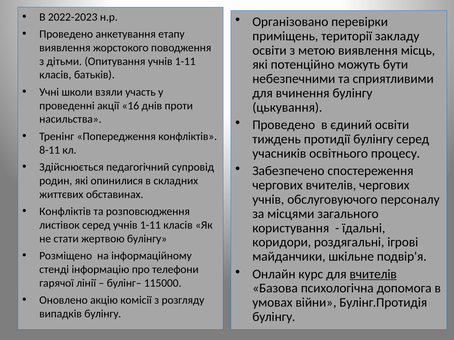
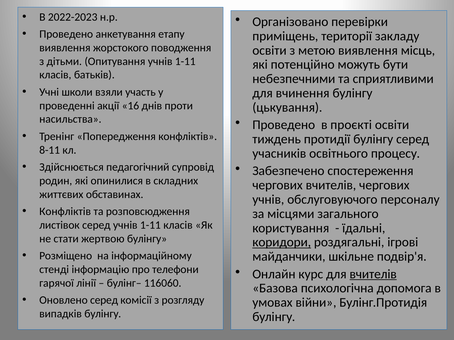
єдиний: єдиний -> проєкті
коридори underline: none -> present
115000: 115000 -> 116060
Оновлено акцію: акцію -> серед
